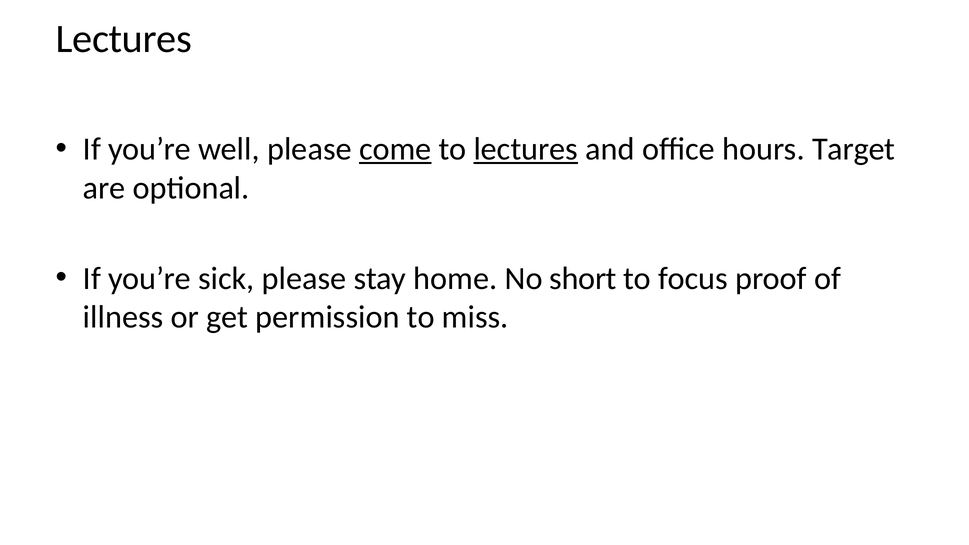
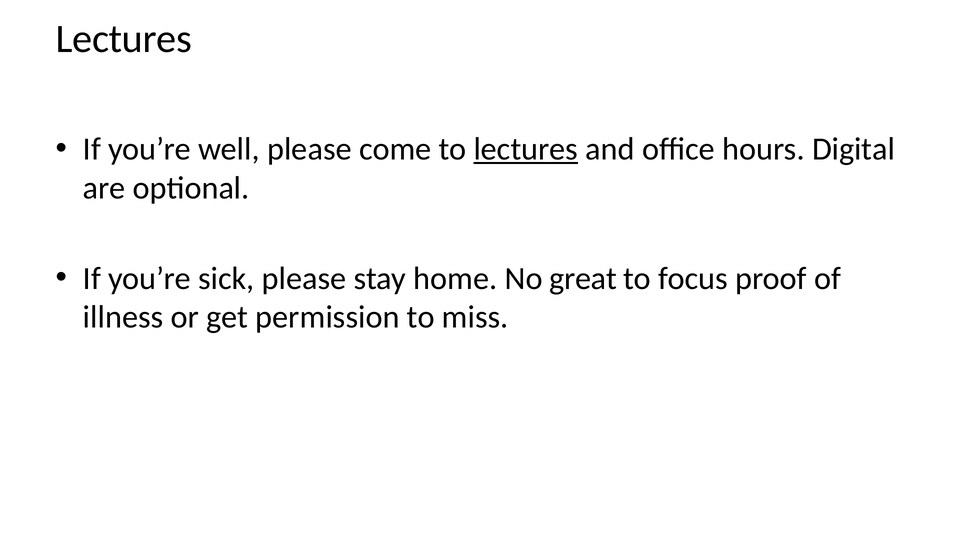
come underline: present -> none
Target: Target -> Digital
short: short -> great
